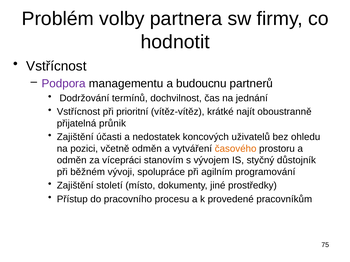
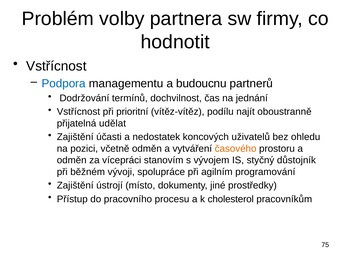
Podpora colour: purple -> blue
krátké: krátké -> podílu
průnik: průnik -> udělat
století: století -> ústrojí
provedené: provedené -> cholesterol
